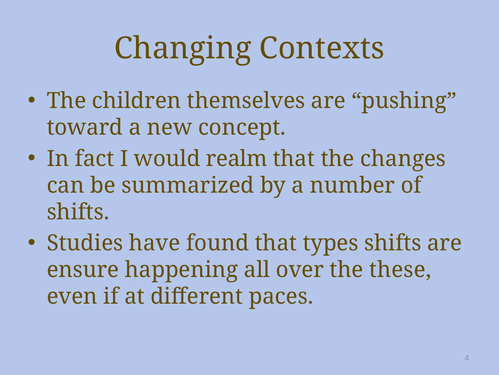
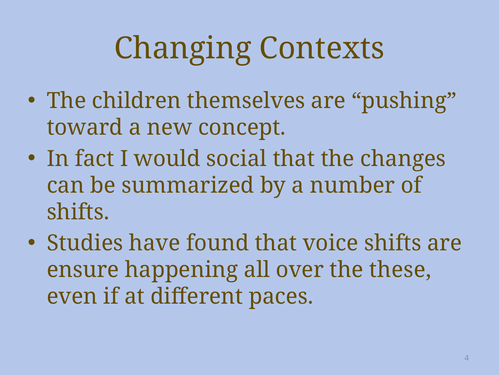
realm: realm -> social
types: types -> voice
